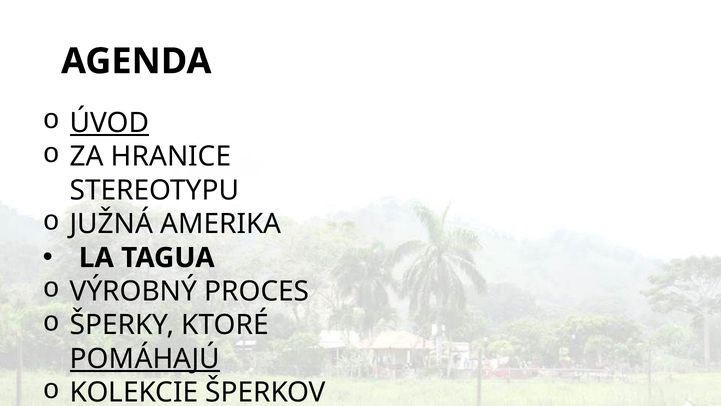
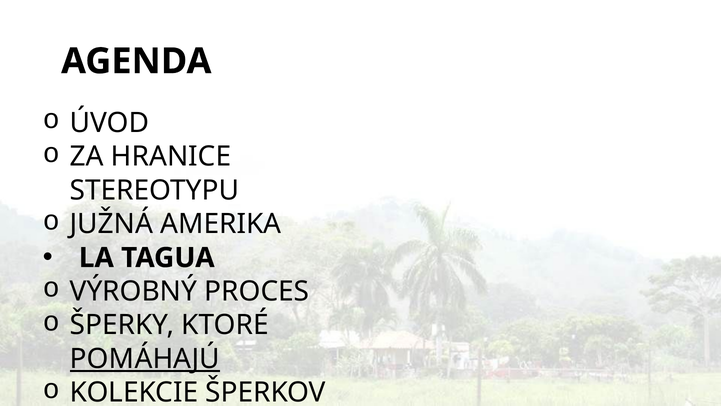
ÚVOD underline: present -> none
